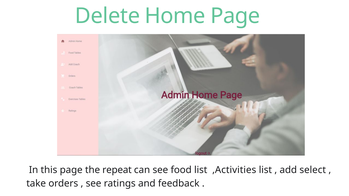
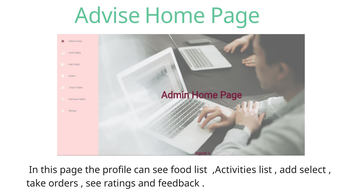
Delete: Delete -> Advise
repeat: repeat -> profile
